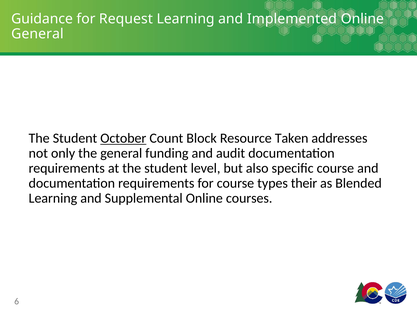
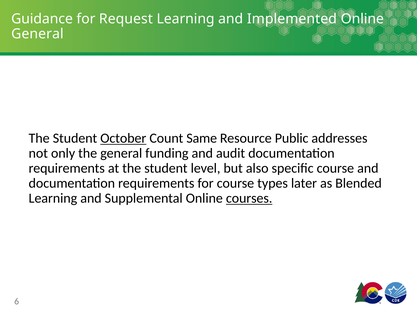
Block: Block -> Same
Taken: Taken -> Public
their: their -> later
courses underline: none -> present
